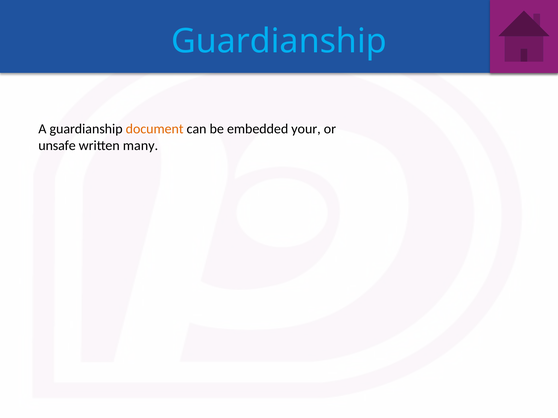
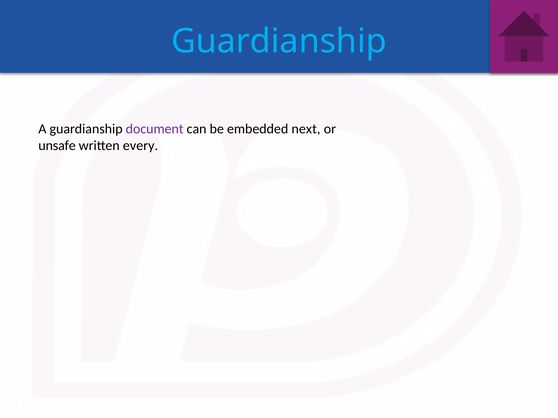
document colour: orange -> purple
your: your -> next
many: many -> every
